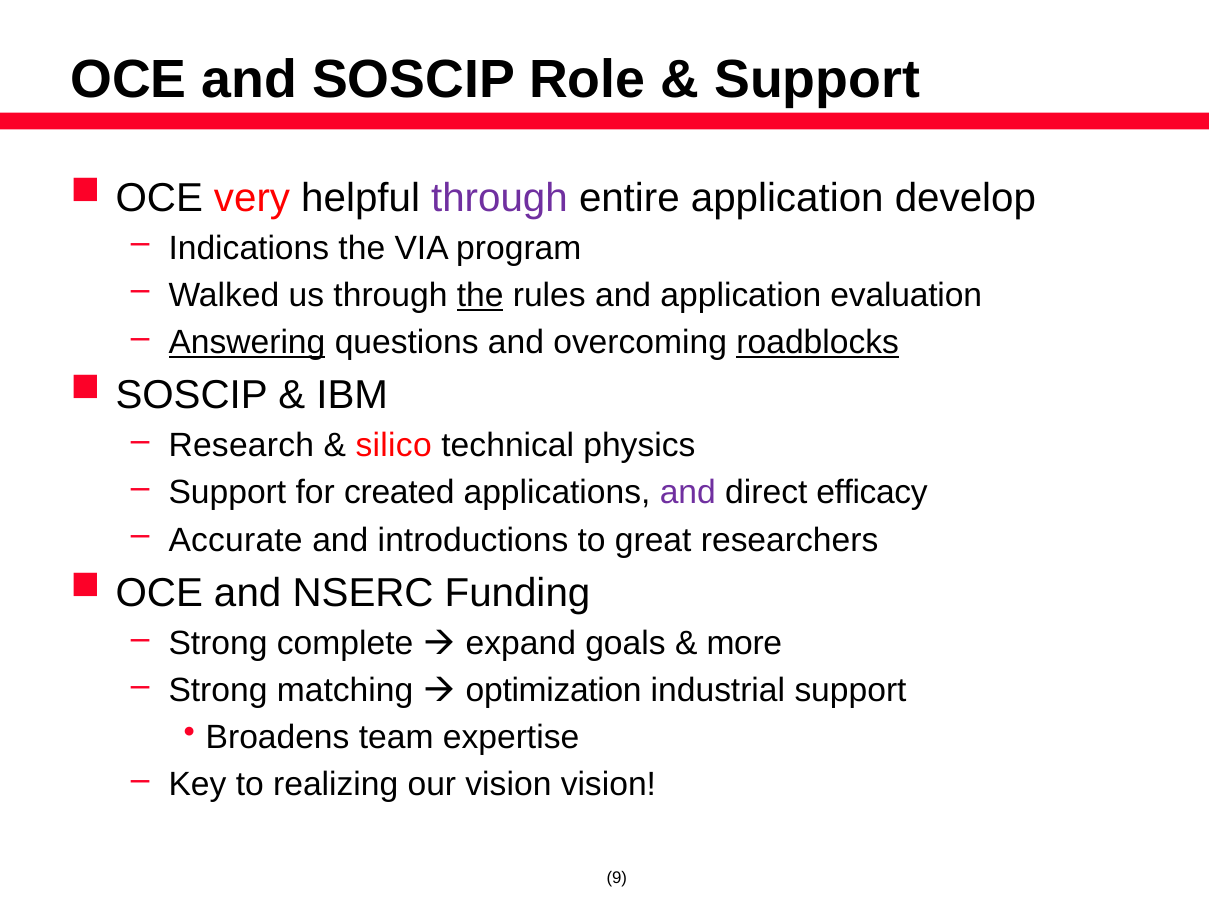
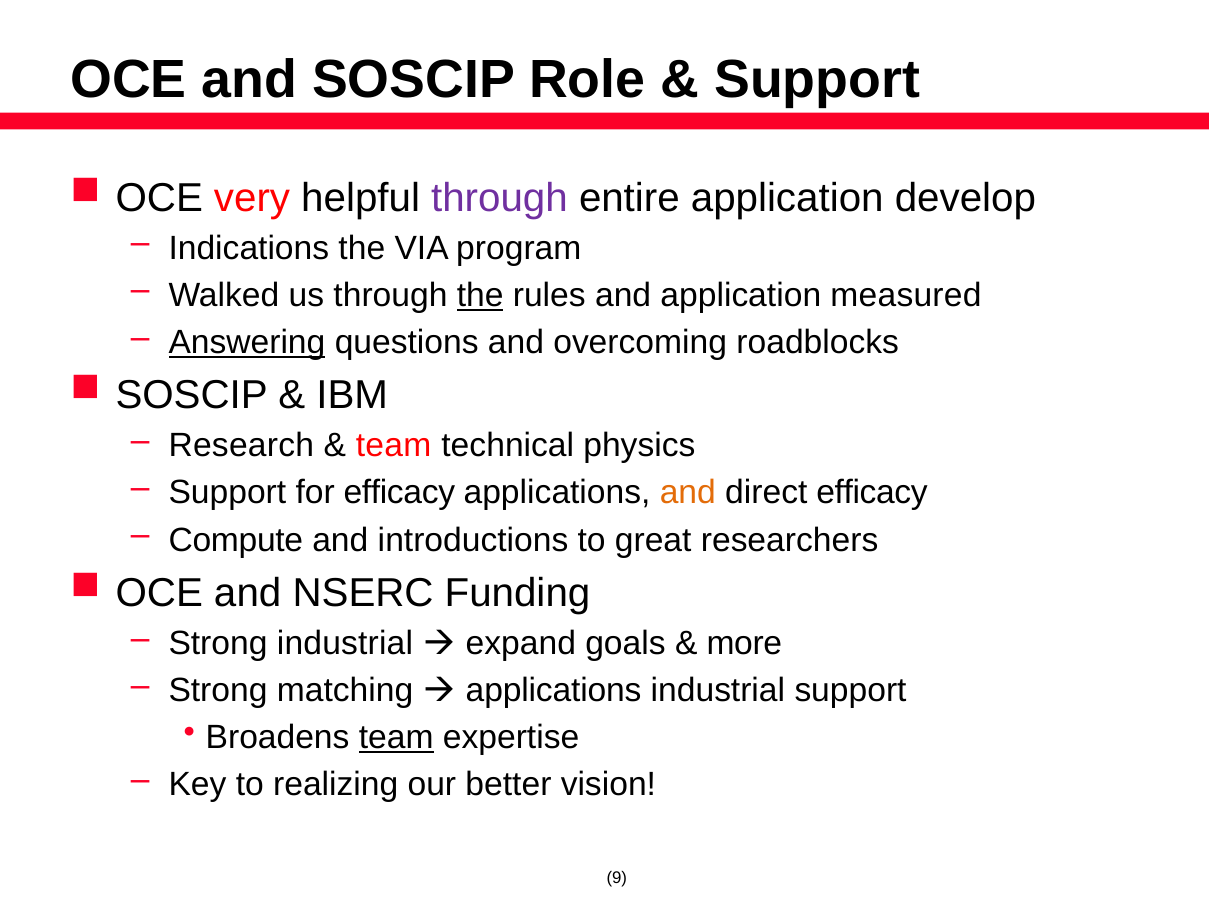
evaluation: evaluation -> measured
roadblocks underline: present -> none
silico at (394, 446): silico -> team
for created: created -> efficacy
and at (688, 493) colour: purple -> orange
Accurate: Accurate -> Compute
Strong complete: complete -> industrial
optimization at (554, 690): optimization -> applications
team at (396, 737) underline: none -> present
our vision: vision -> better
